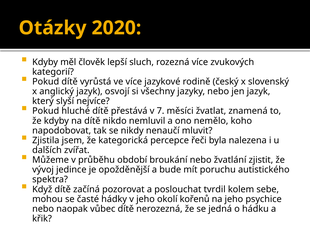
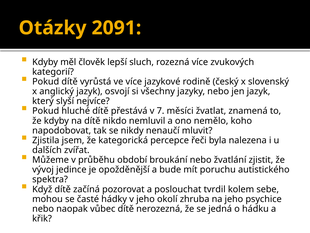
2020: 2020 -> 2091
kořenů: kořenů -> zhruba
